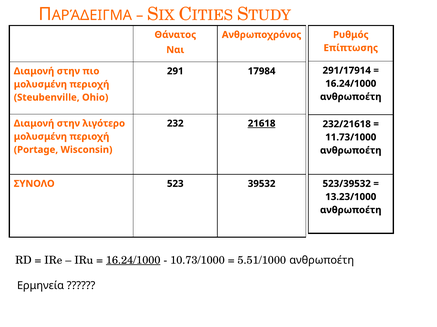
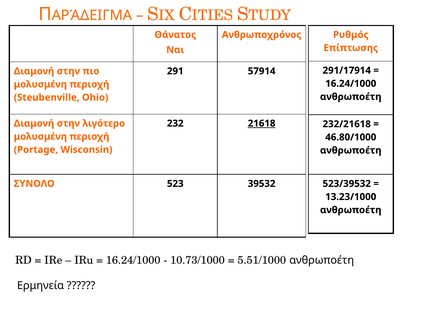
17984: 17984 -> 57914
11.73/1000: 11.73/1000 -> 46.80/1000
16.24/1000 at (133, 261) underline: present -> none
